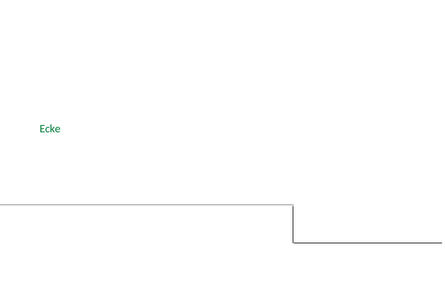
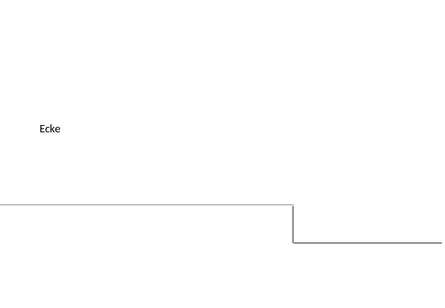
Ecke colour: green -> black
